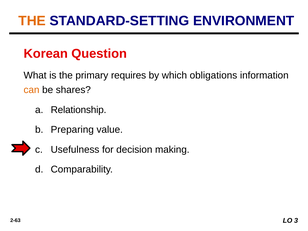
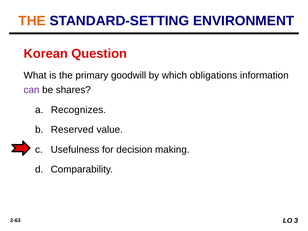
requires: requires -> goodwill
can colour: orange -> purple
Relationship: Relationship -> Recognizes
Preparing: Preparing -> Reserved
